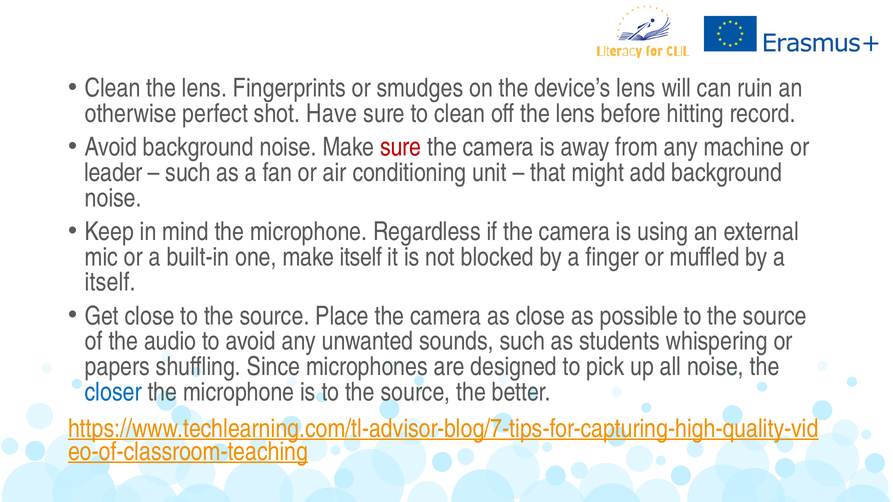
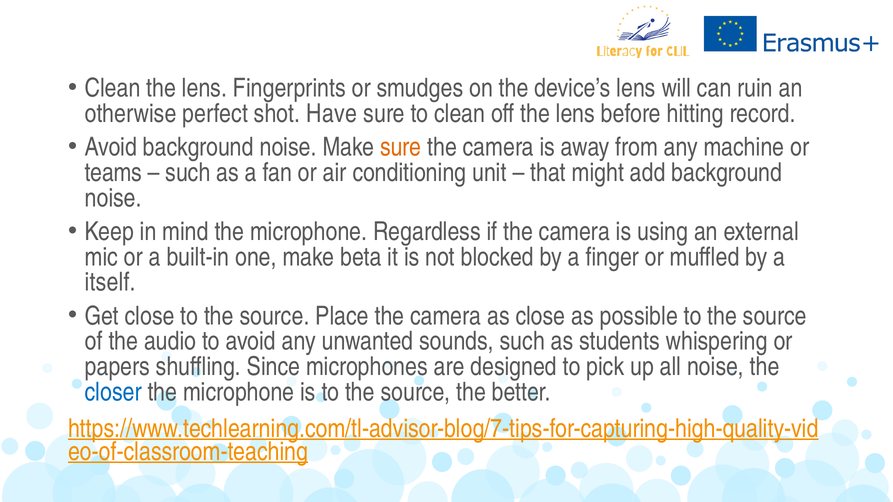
sure at (401, 147) colour: red -> orange
leader: leader -> teams
make itself: itself -> beta
